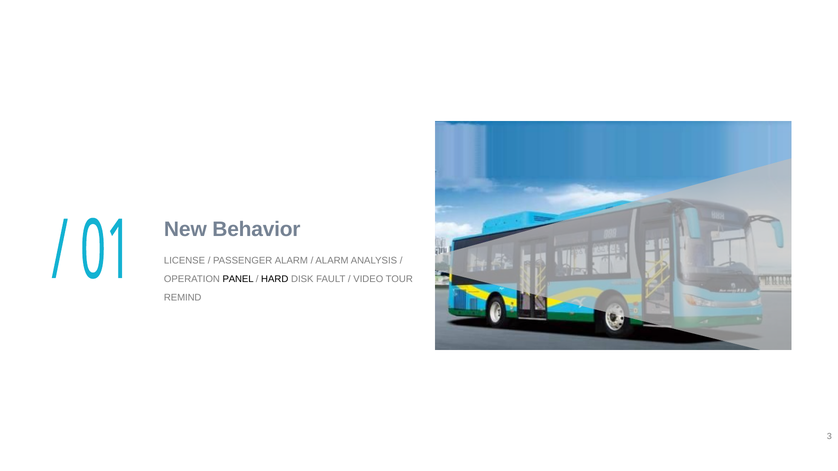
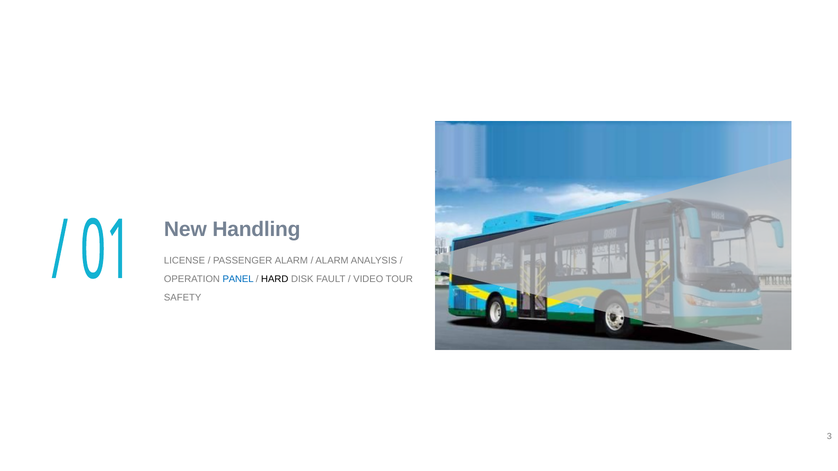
Behavior: Behavior -> Handling
PANEL colour: black -> blue
REMIND: REMIND -> SAFETY
